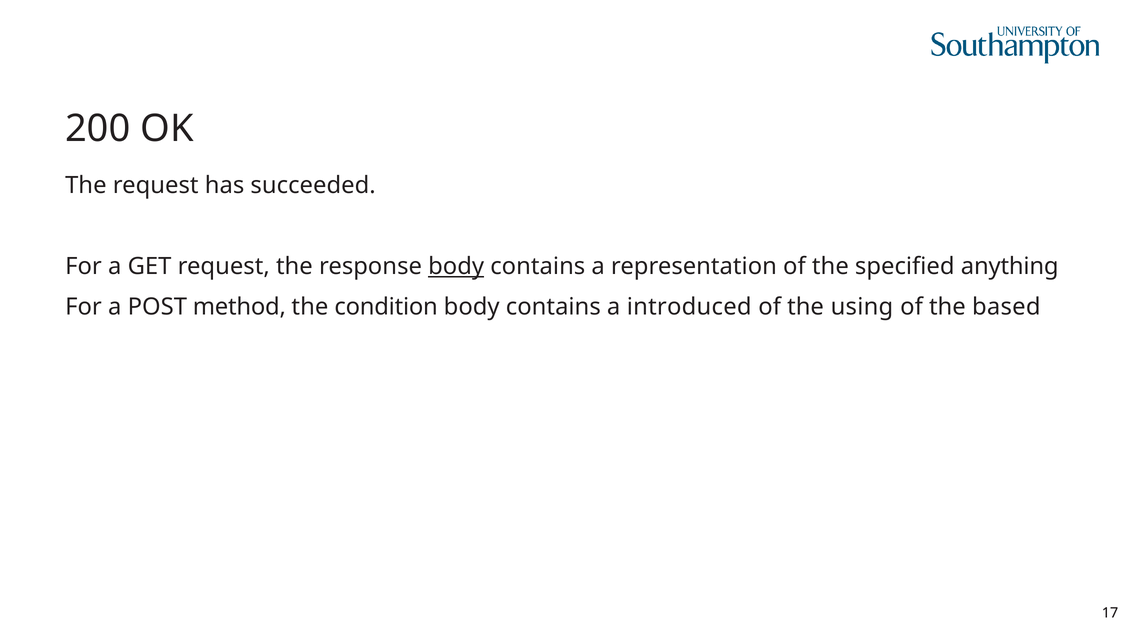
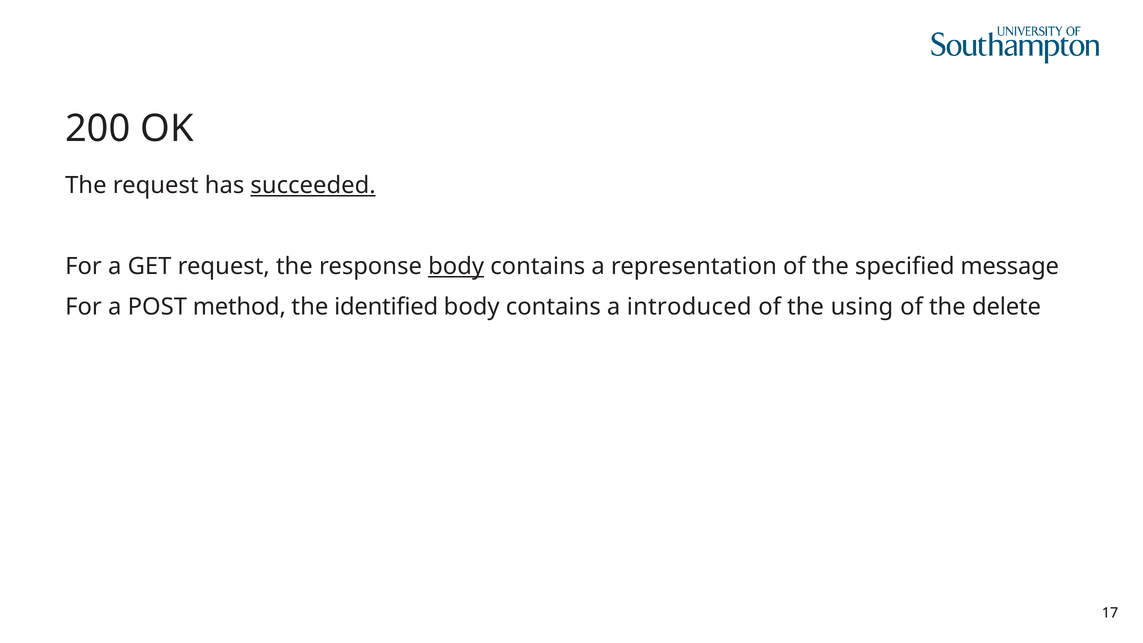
succeeded underline: none -> present
anything: anything -> message
condition: condition -> identified
based: based -> delete
